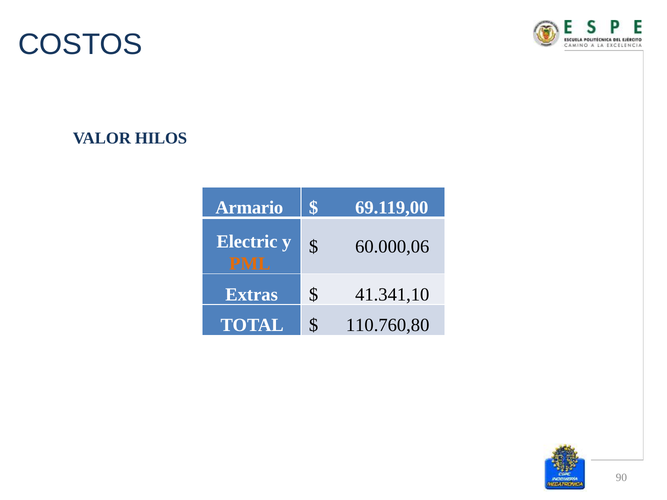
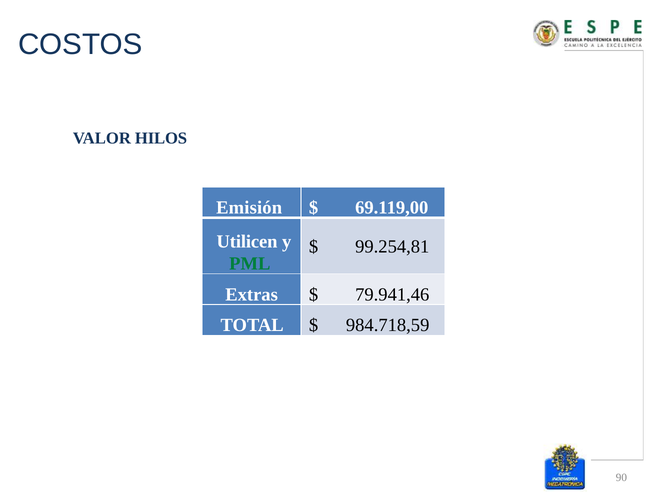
Armario: Armario -> Emisión
Electric: Electric -> Utilicen
60.000,06: 60.000,06 -> 99.254,81
PML colour: orange -> green
41.341,10: 41.341,10 -> 79.941,46
110.760,80: 110.760,80 -> 984.718,59
